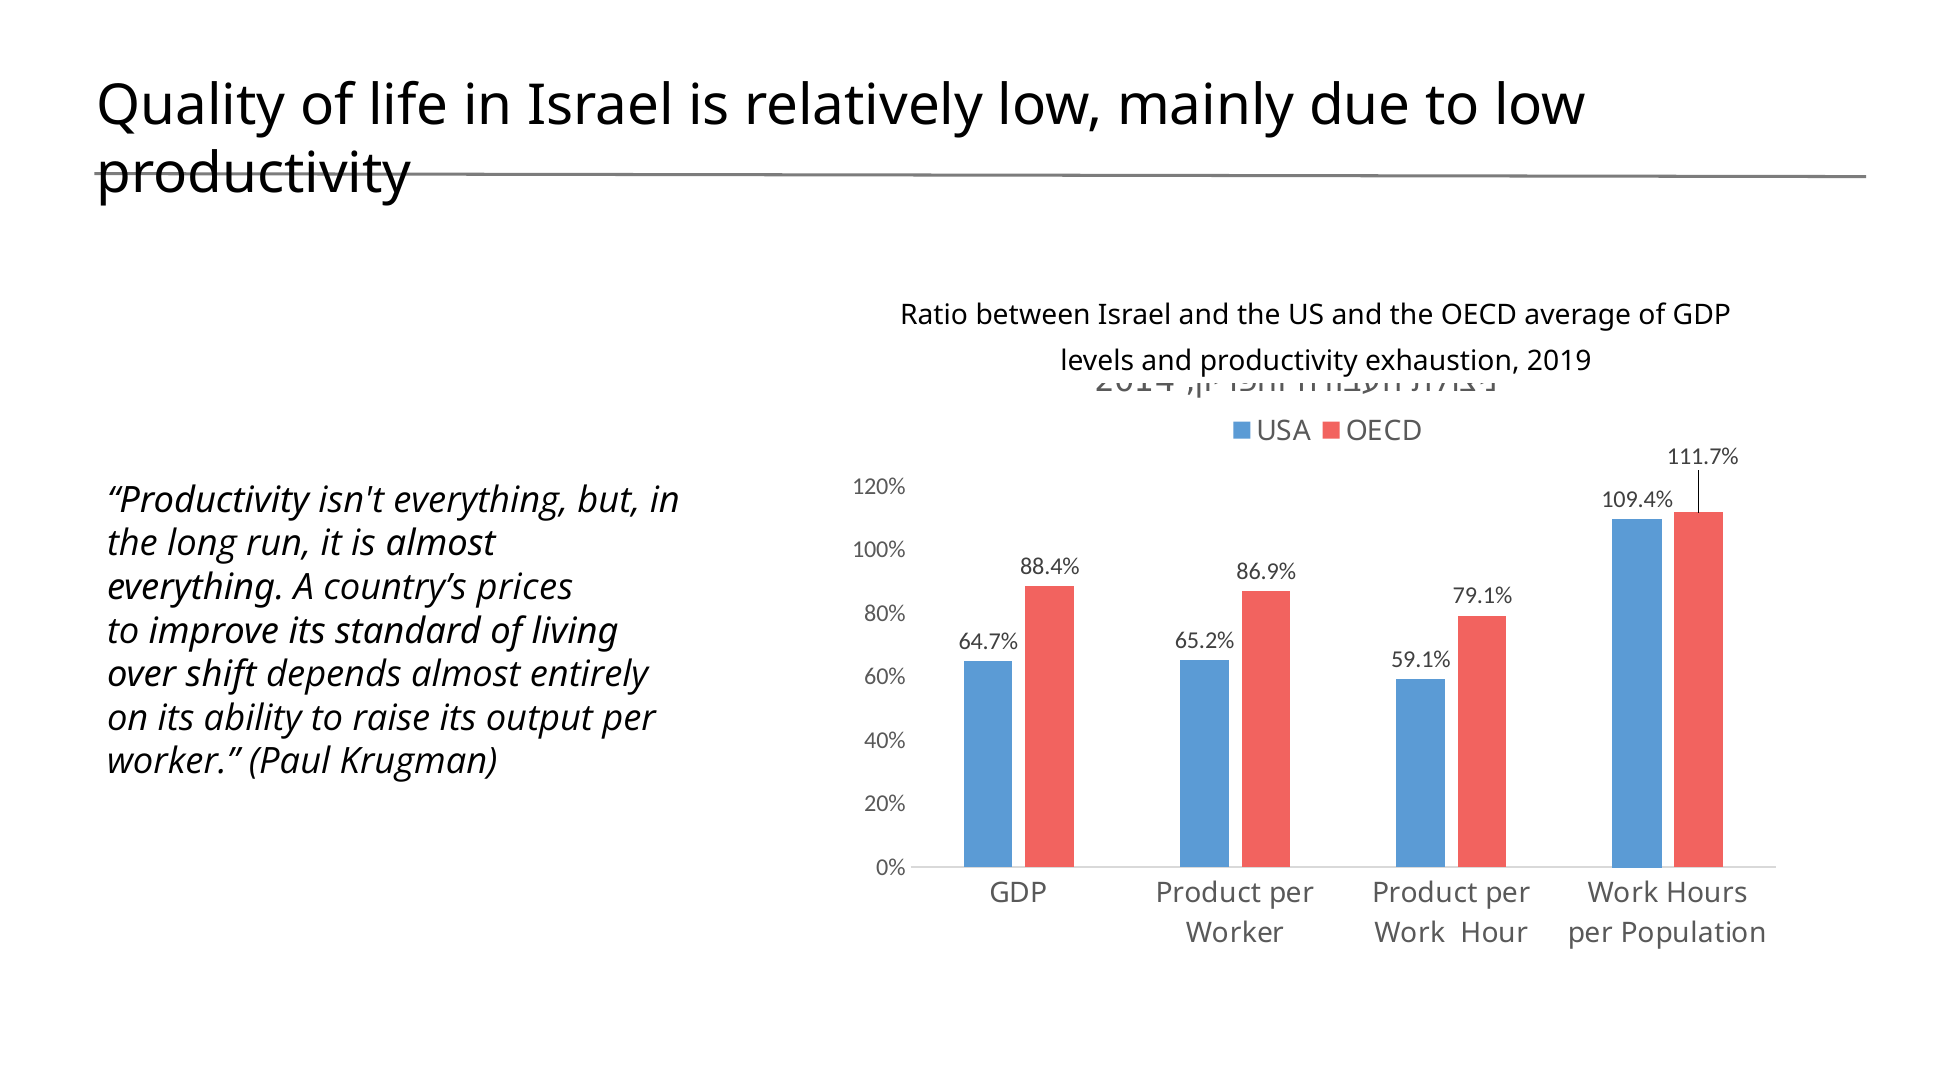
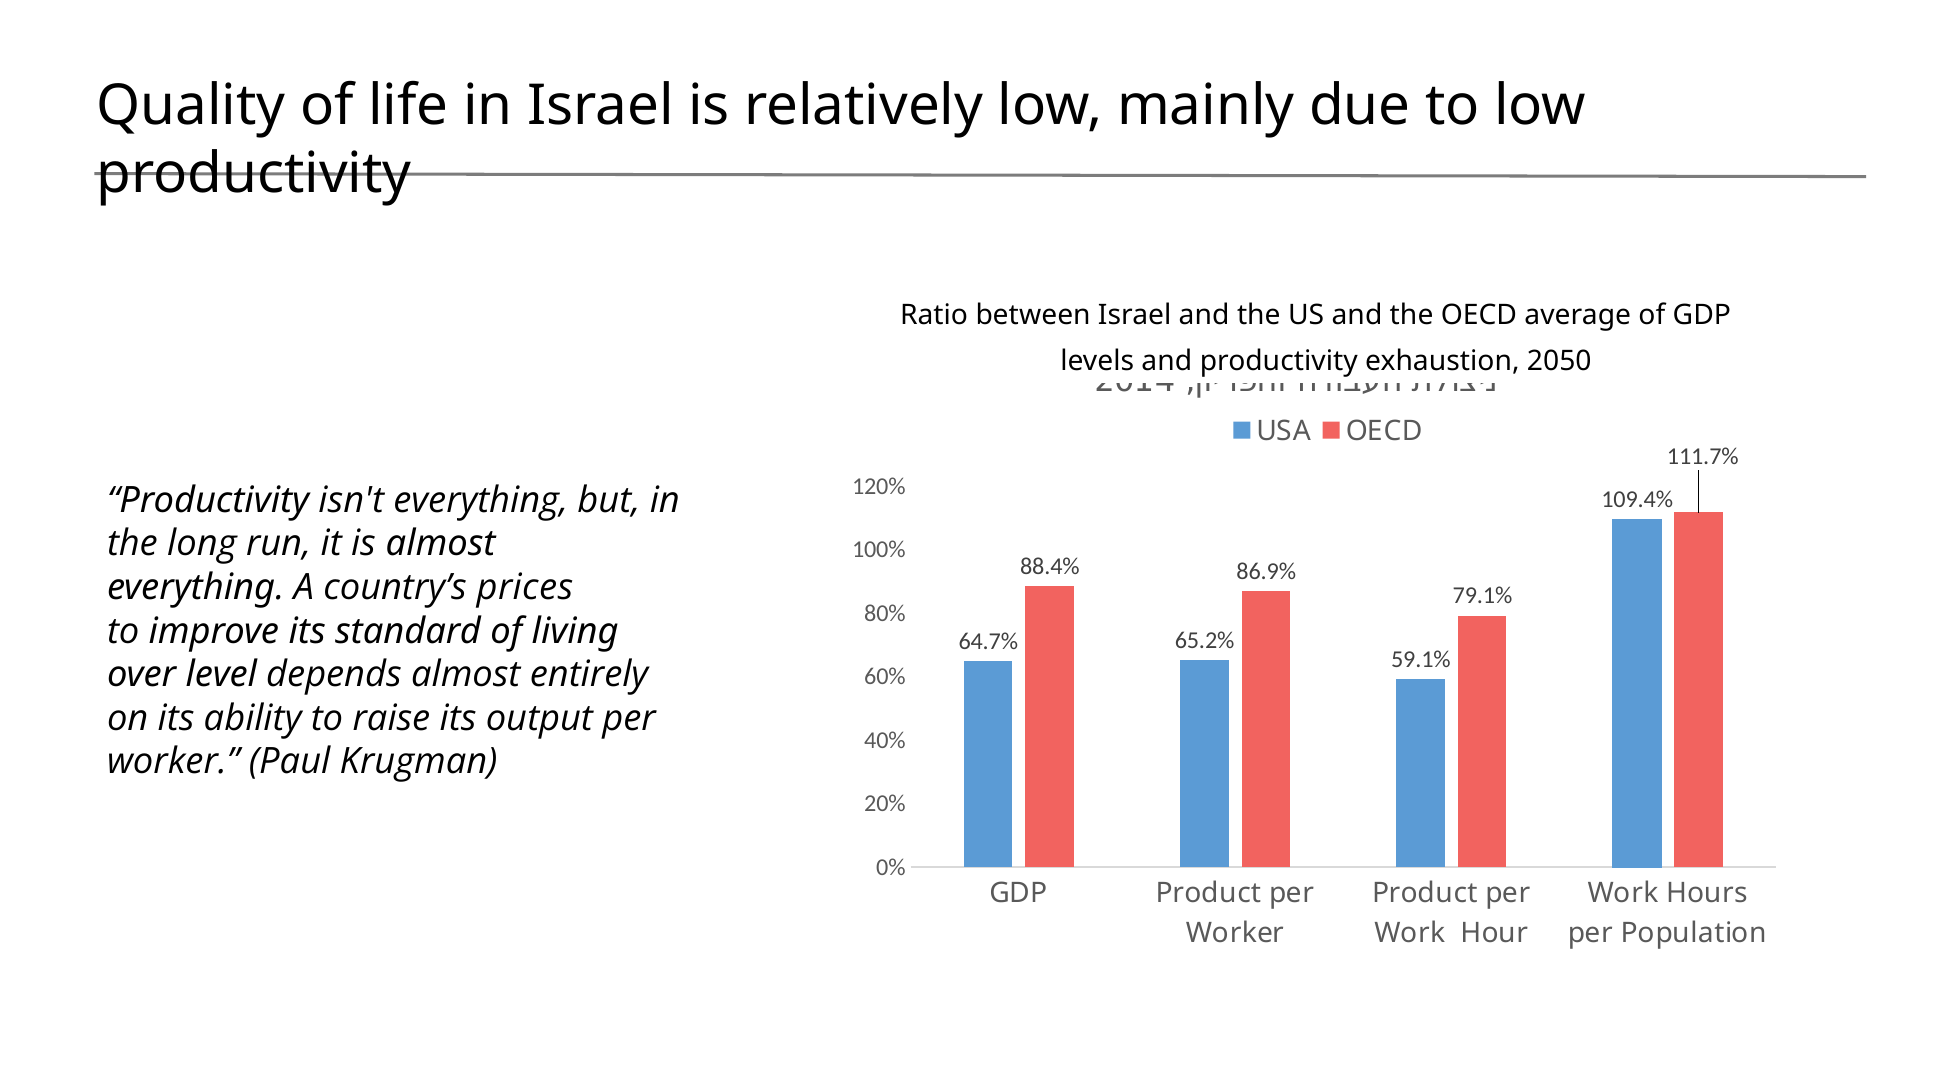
2019: 2019 -> 2050
shift: shift -> level
